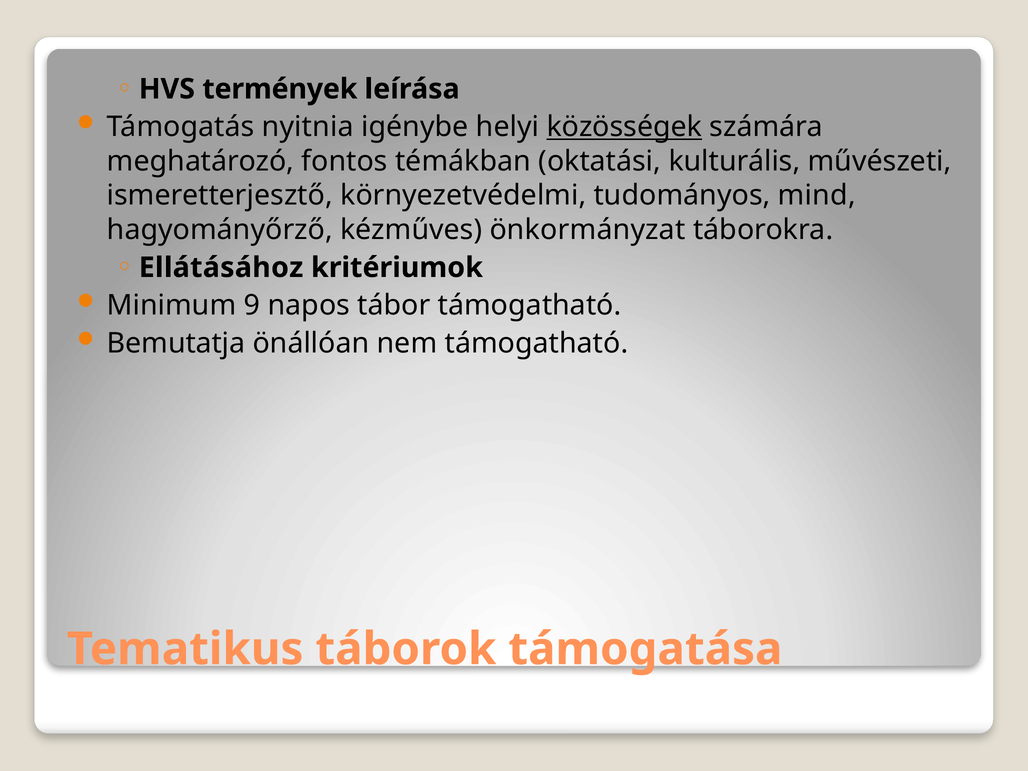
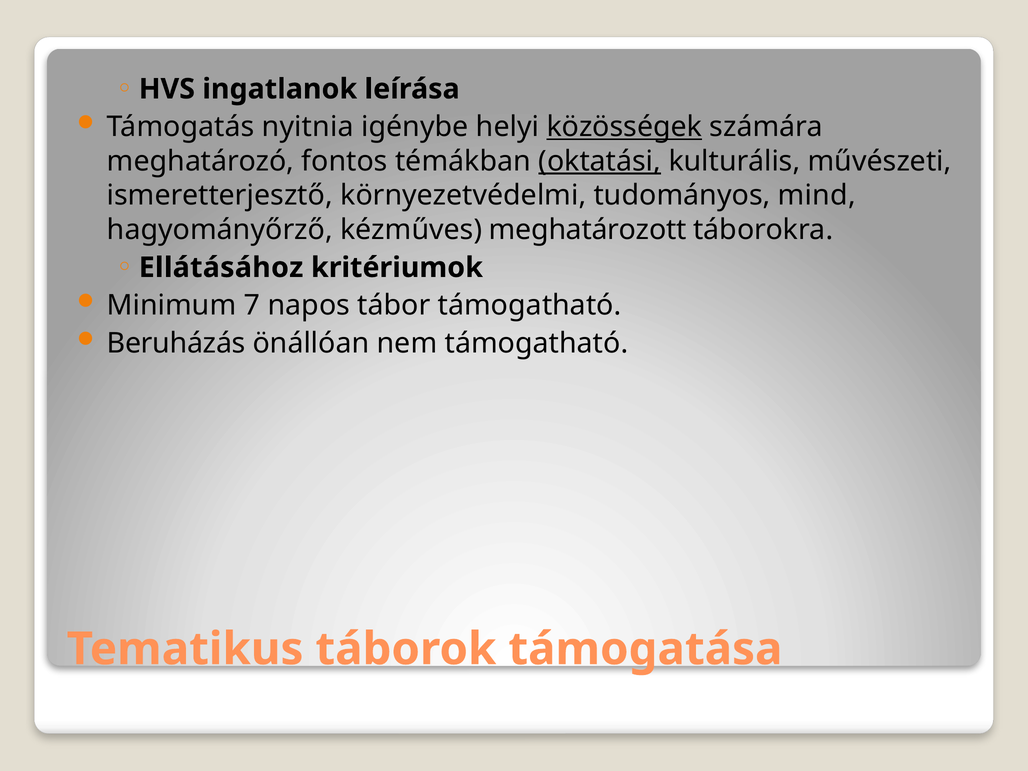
termények: termények -> ingatlanok
oktatási underline: none -> present
önkormányzat: önkormányzat -> meghatározott
9: 9 -> 7
Bemutatja: Bemutatja -> Beruházás
